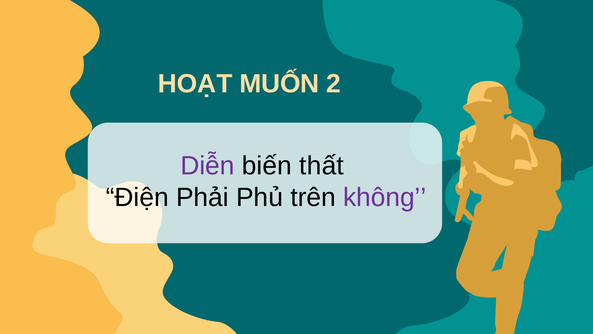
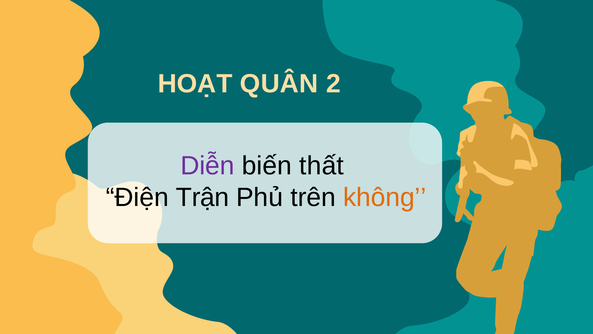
MUỐN: MUỐN -> QUÂN
Phải: Phải -> Trận
không colour: purple -> orange
